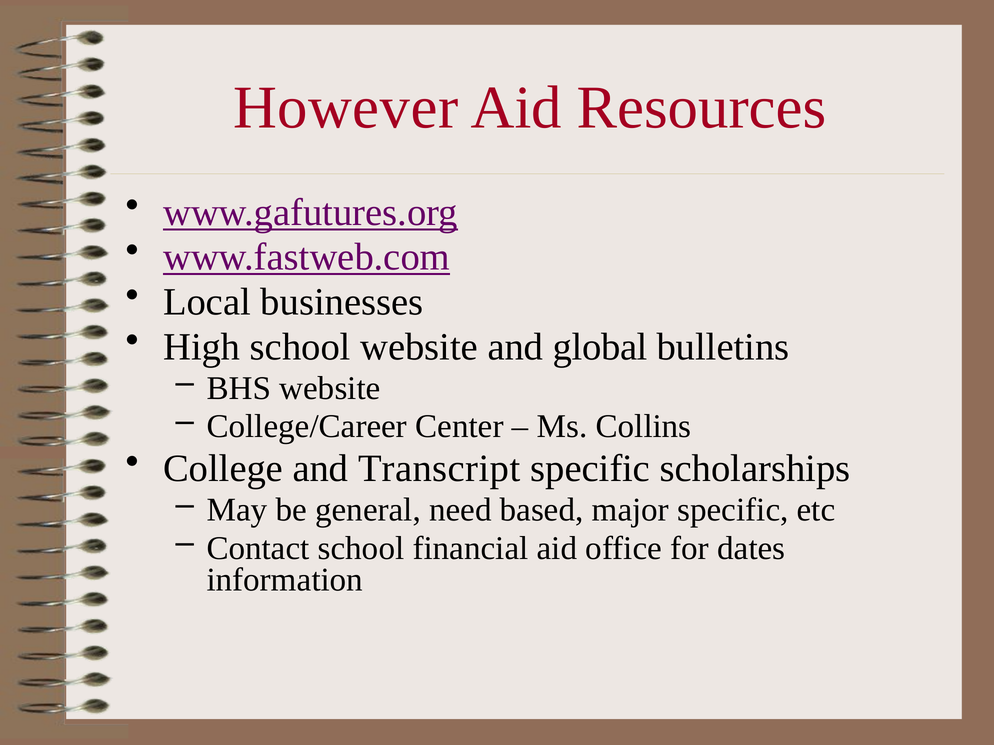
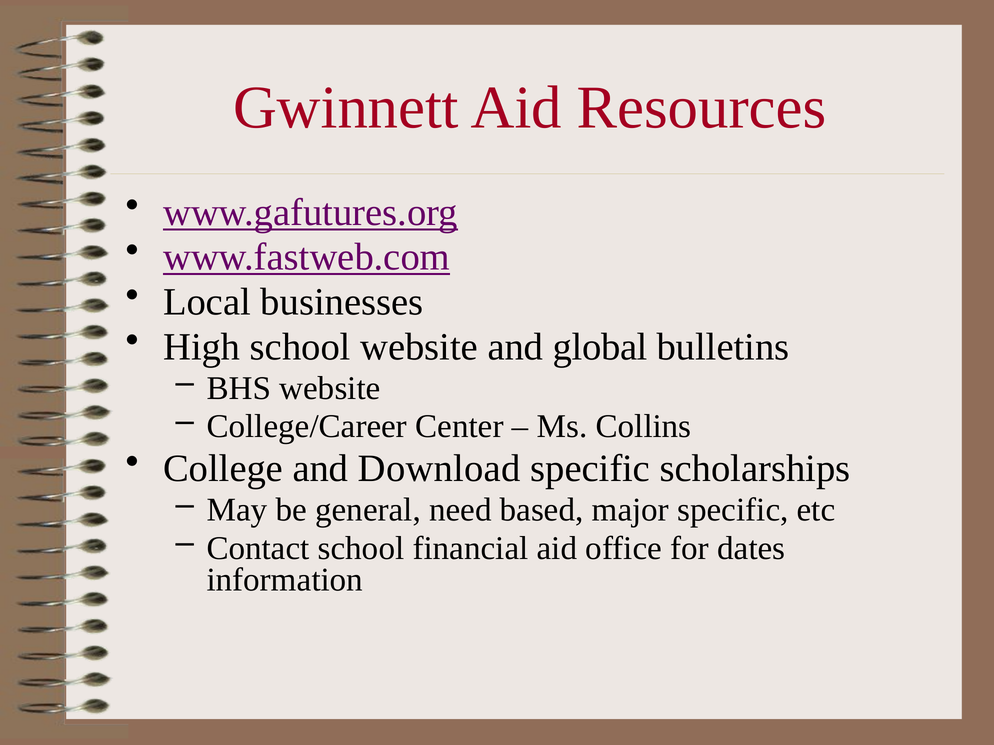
However: However -> Gwinnett
Transcript: Transcript -> Download
